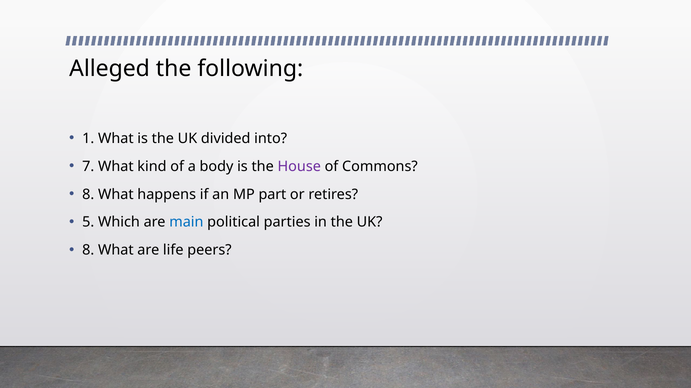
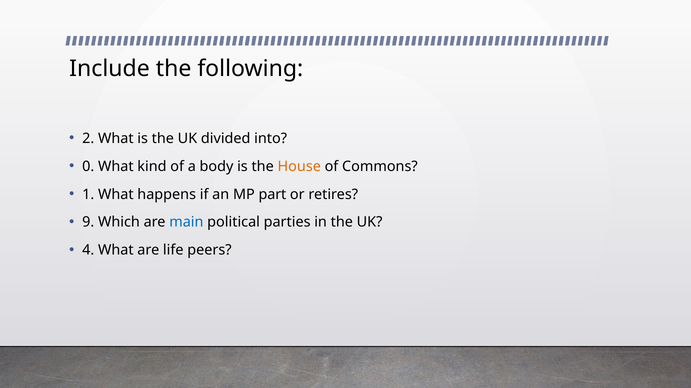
Alleged: Alleged -> Include
1: 1 -> 2
7: 7 -> 0
House colour: purple -> orange
8 at (88, 195): 8 -> 1
5: 5 -> 9
8 at (88, 251): 8 -> 4
